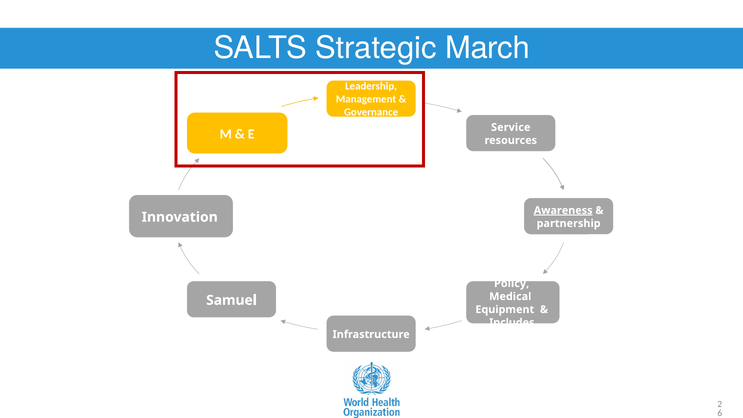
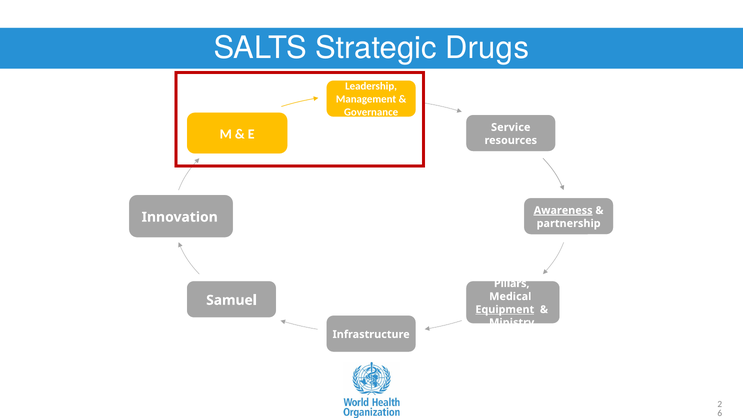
March: March -> Drugs
Policy: Policy -> Pillars
Equipment underline: none -> present
Includes: Includes -> Ministry
